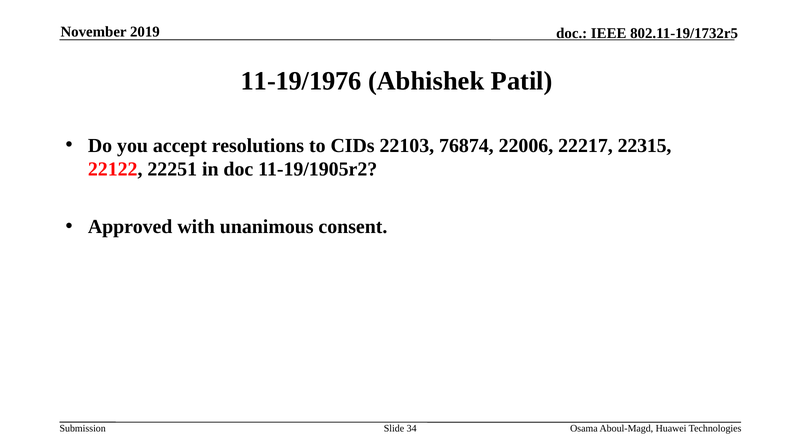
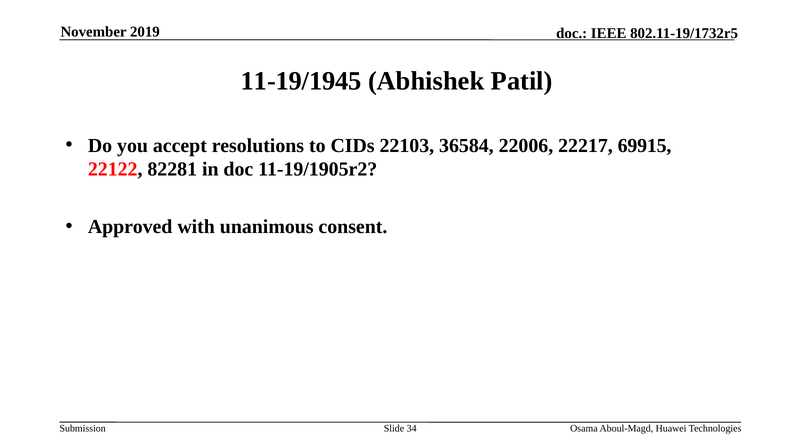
11-19/1976: 11-19/1976 -> 11-19/1945
76874: 76874 -> 36584
22315: 22315 -> 69915
22251: 22251 -> 82281
